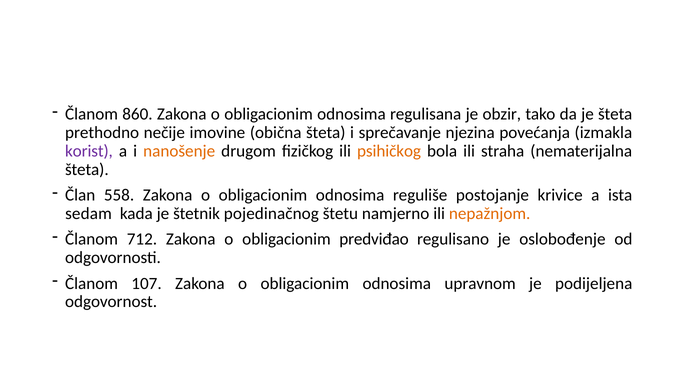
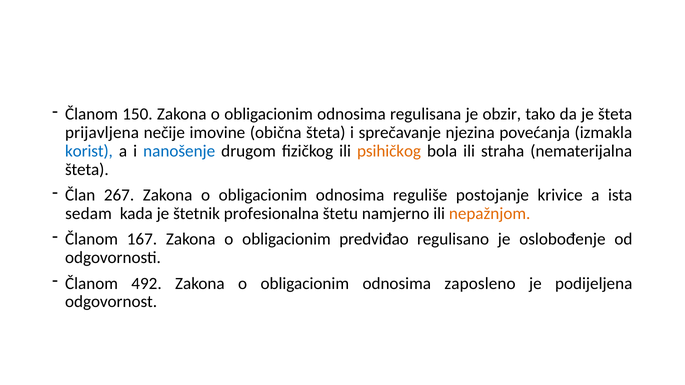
860: 860 -> 150
prethodno: prethodno -> prijavljena
korist colour: purple -> blue
nanošenje colour: orange -> blue
558: 558 -> 267
pojedinačnog: pojedinačnog -> profesionalna
712: 712 -> 167
107: 107 -> 492
upravnom: upravnom -> zaposleno
